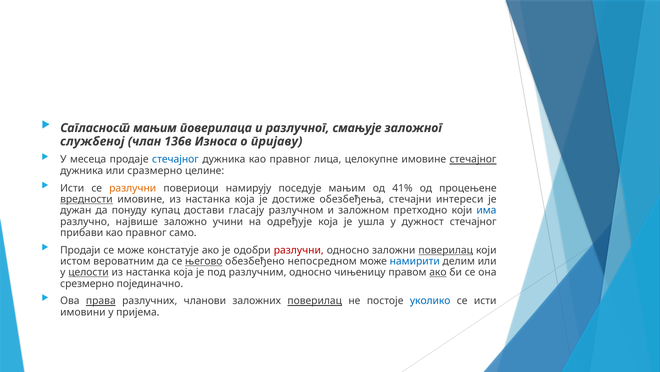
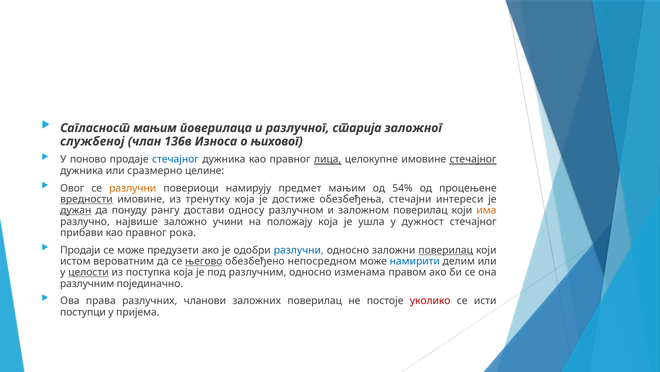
смањује: смањује -> старија
пријаву: пријаву -> њиховог
месеца: месеца -> поново
лица underline: none -> present
Исти at (72, 188): Исти -> Овог
поседује: поседује -> предмет
41%: 41% -> 54%
имовине из настанка: настанка -> тренутку
дужан underline: none -> present
купац: купац -> рангу
гласају: гласају -> односу
заложном претходно: претходно -> поверилац
има colour: blue -> orange
одређује: одређује -> положају
само: само -> рока
констатује: констатује -> предузети
разлучни at (299, 250) colour: red -> blue
настанка at (148, 272): настанка -> поступка
чињеницу: чињеницу -> изменама
ако at (438, 272) underline: present -> none
срезмерно at (87, 283): срезмерно -> разлучним
права underline: present -> none
поверилац at (315, 300) underline: present -> none
уколико colour: blue -> red
имовини: имовини -> поступци
